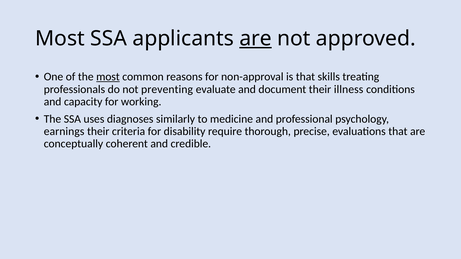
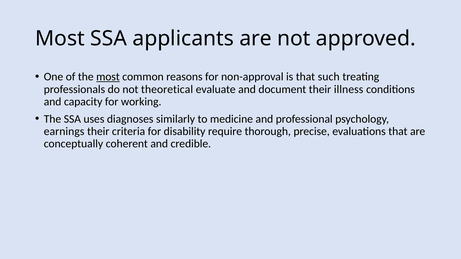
are at (256, 39) underline: present -> none
skills: skills -> such
preventing: preventing -> theoretical
